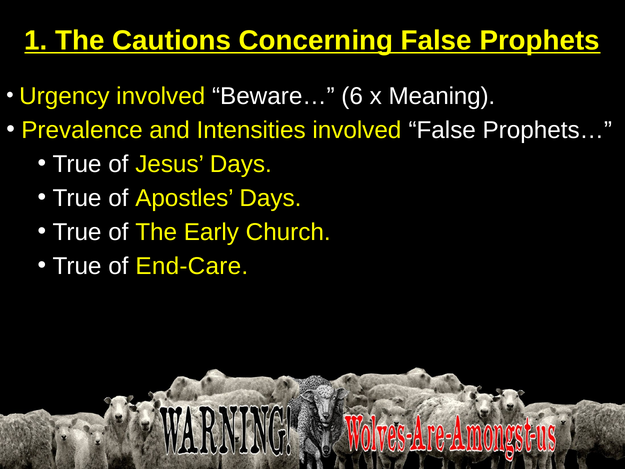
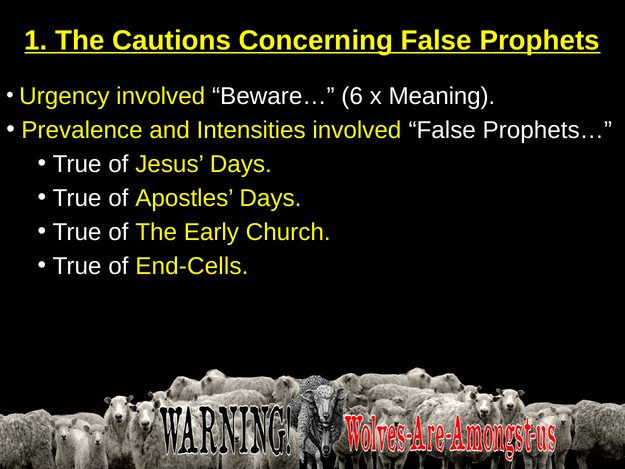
End-Care: End-Care -> End-Cells
